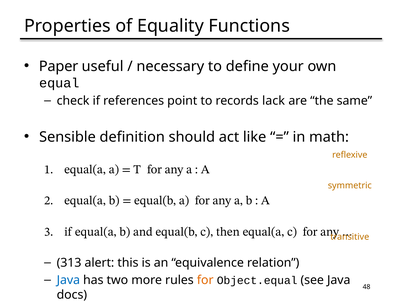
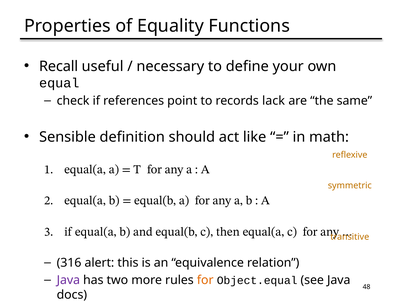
Paper: Paper -> Recall
313: 313 -> 316
Java at (68, 281) colour: blue -> purple
